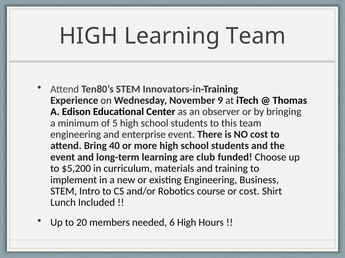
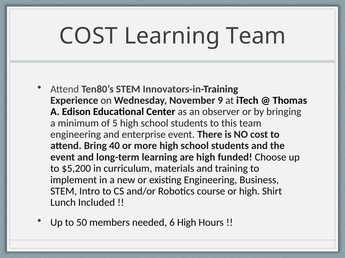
HIGH at (89, 36): HIGH -> COST
are club: club -> high
or cost: cost -> high
20: 20 -> 50
